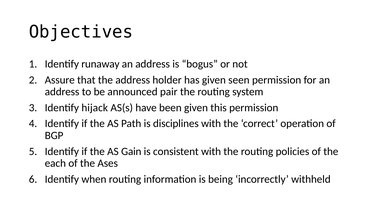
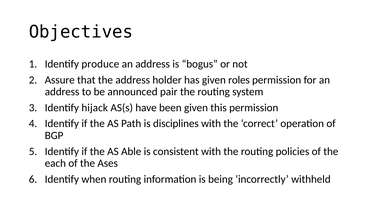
runaway: runaway -> produce
seen: seen -> roles
Gain: Gain -> Able
